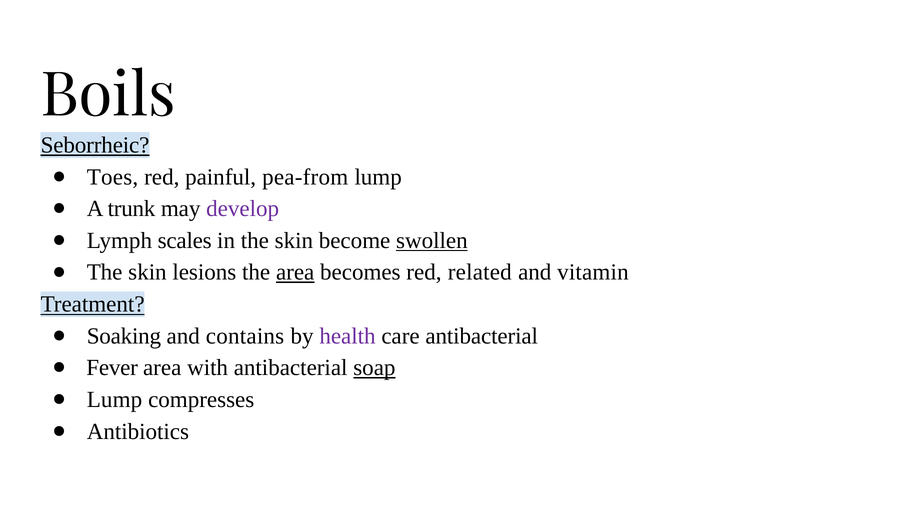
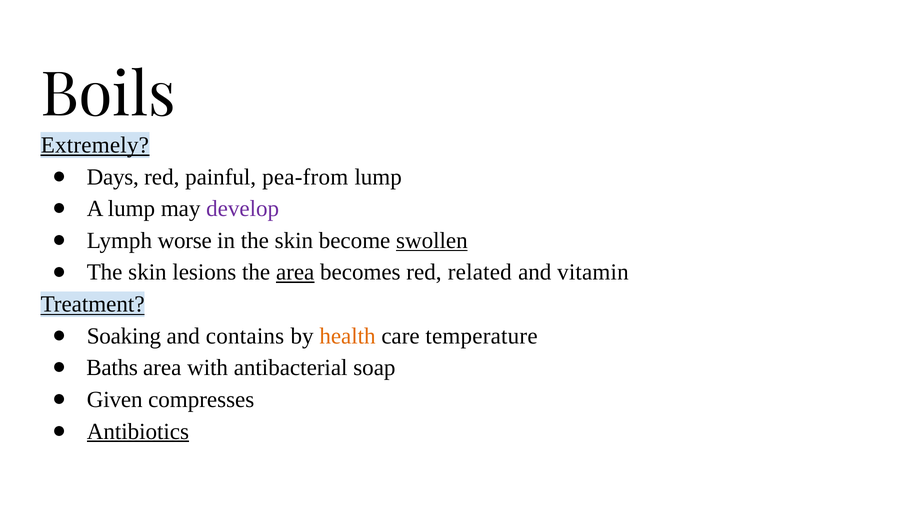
Seborrheic: Seborrheic -> Extremely
Toes: Toes -> Days
A trunk: trunk -> lump
scales: scales -> worse
health colour: purple -> orange
care antibacterial: antibacterial -> temperature
Fever: Fever -> Baths
soap underline: present -> none
Lump at (115, 399): Lump -> Given
Antibiotics underline: none -> present
